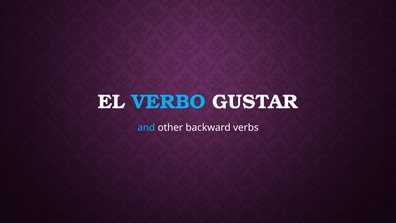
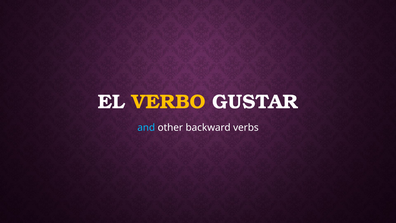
VERBO colour: light blue -> yellow
